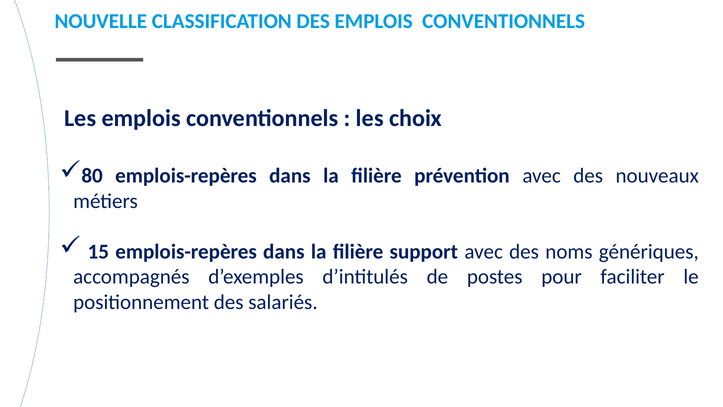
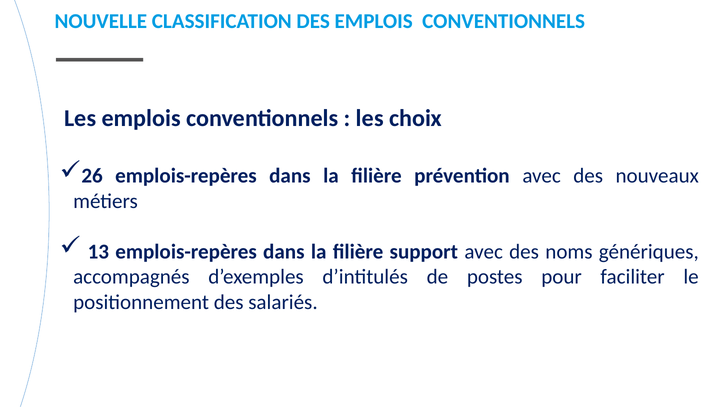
80: 80 -> 26
15: 15 -> 13
